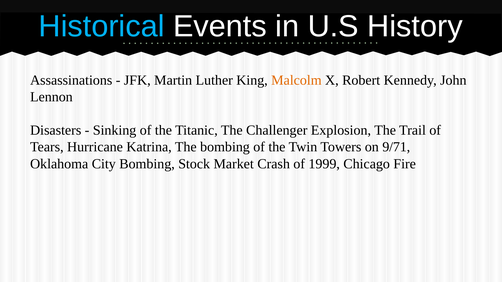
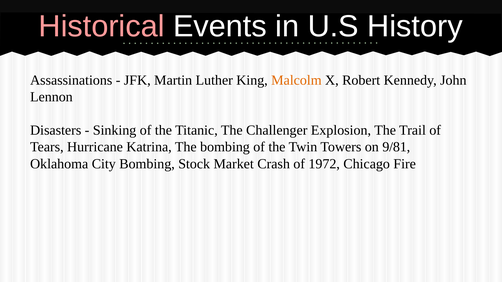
Historical colour: light blue -> pink
9/71: 9/71 -> 9/81
1999: 1999 -> 1972
